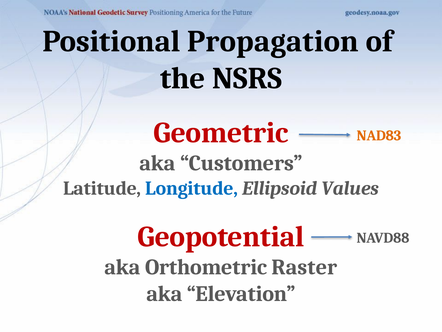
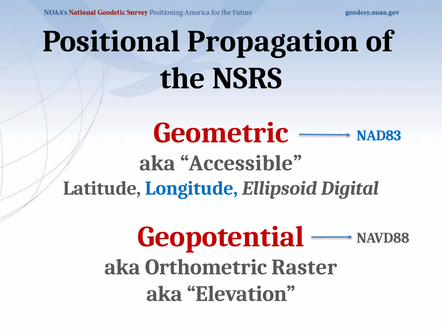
NAD83 colour: orange -> blue
Customers: Customers -> Accessible
Values: Values -> Digital
